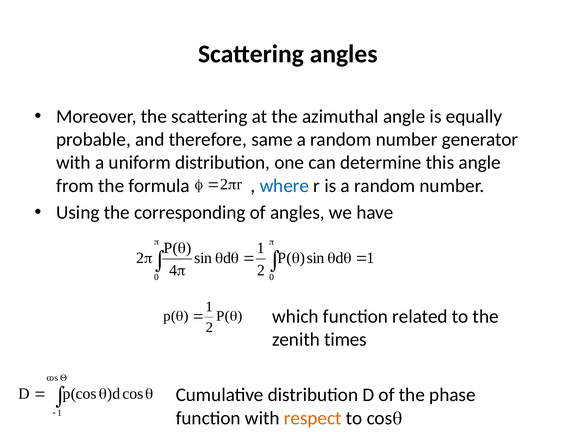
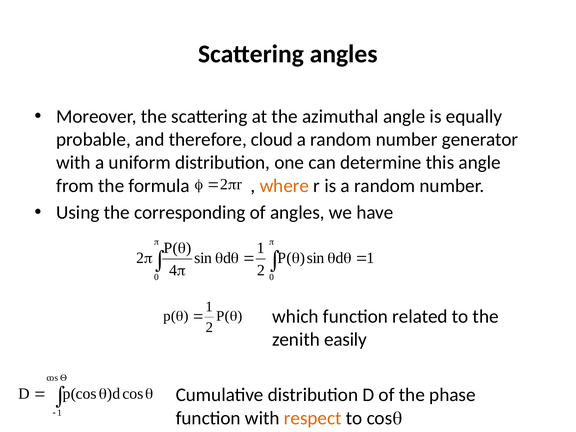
same: same -> cloud
where colour: blue -> orange
times: times -> easily
